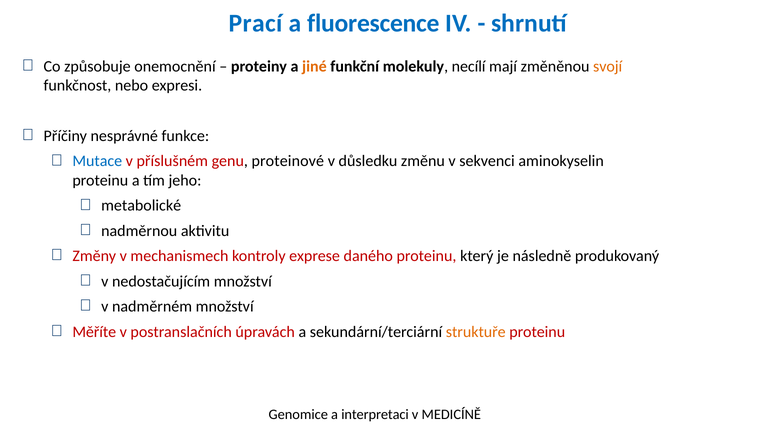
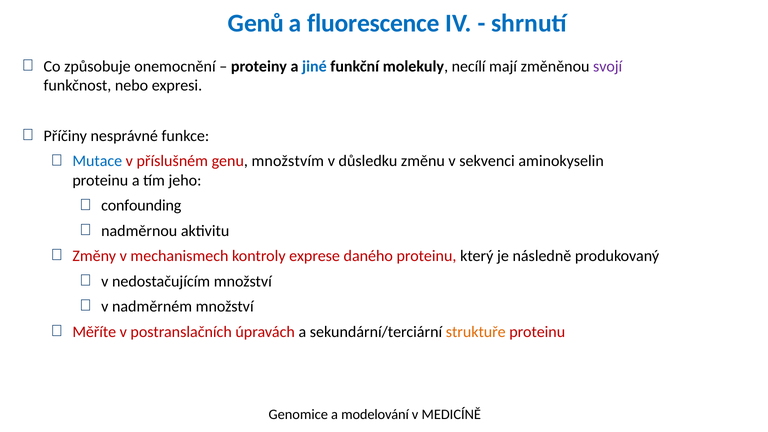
Prací: Prací -> Genů
jiné colour: orange -> blue
svojí colour: orange -> purple
proteinové: proteinové -> množstvím
metabolické: metabolické -> confounding
interpretaci: interpretaci -> modelování
